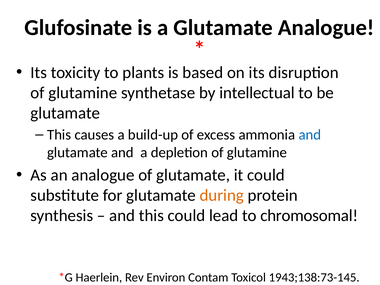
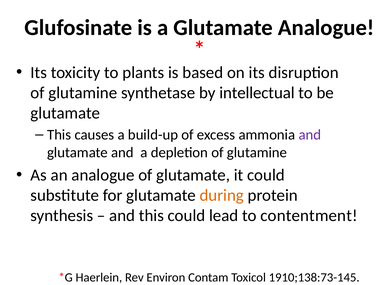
and at (310, 135) colour: blue -> purple
chromosomal: chromosomal -> contentment
1943;138:73-145: 1943;138:73-145 -> 1910;138:73-145
